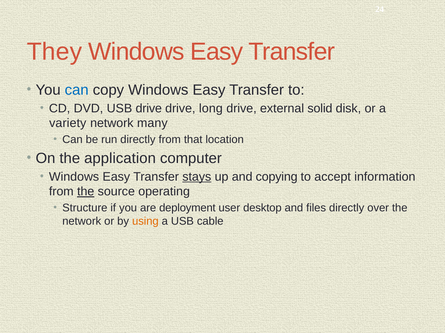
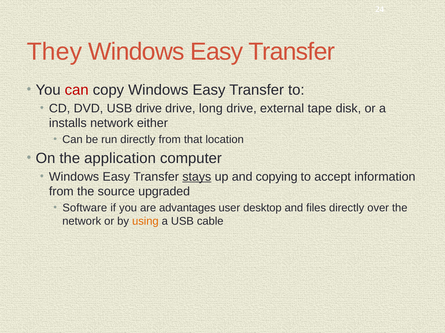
can at (77, 90) colour: blue -> red
solid: solid -> tape
variety: variety -> installs
many: many -> either
the at (86, 192) underline: present -> none
operating: operating -> upgraded
Structure: Structure -> Software
deployment: deployment -> advantages
